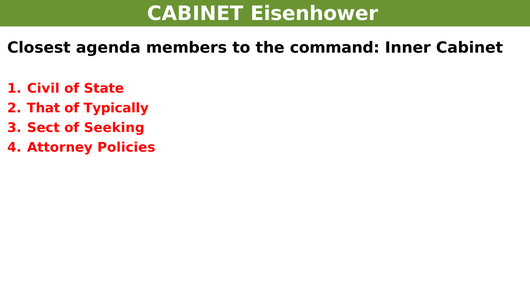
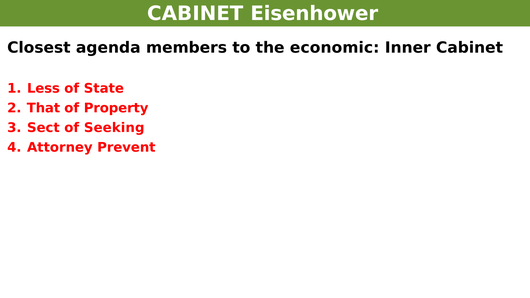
command: command -> economic
Civil: Civil -> Less
Typically: Typically -> Property
Policies: Policies -> Prevent
